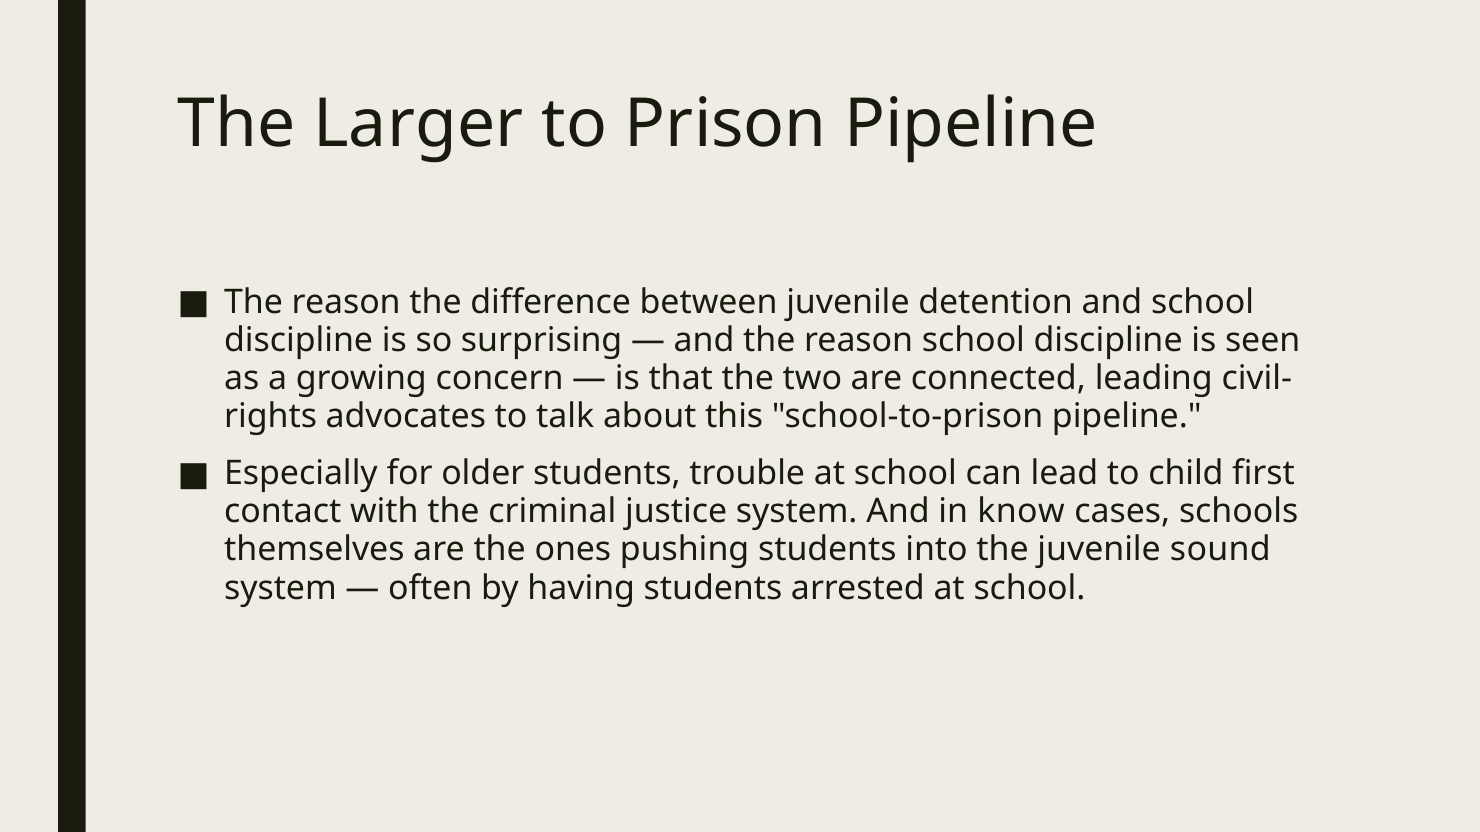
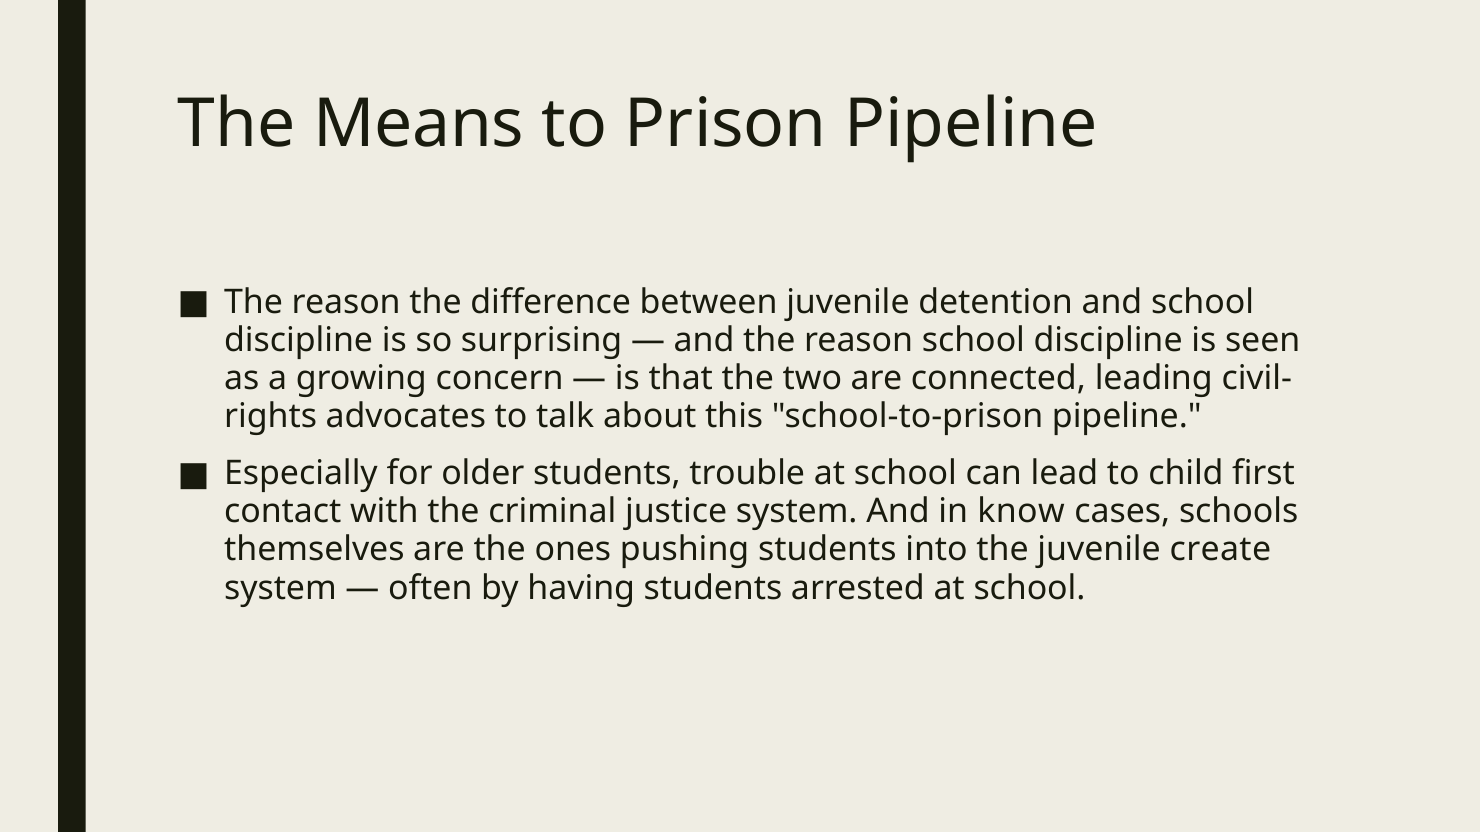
Larger: Larger -> Means
sound: sound -> create
